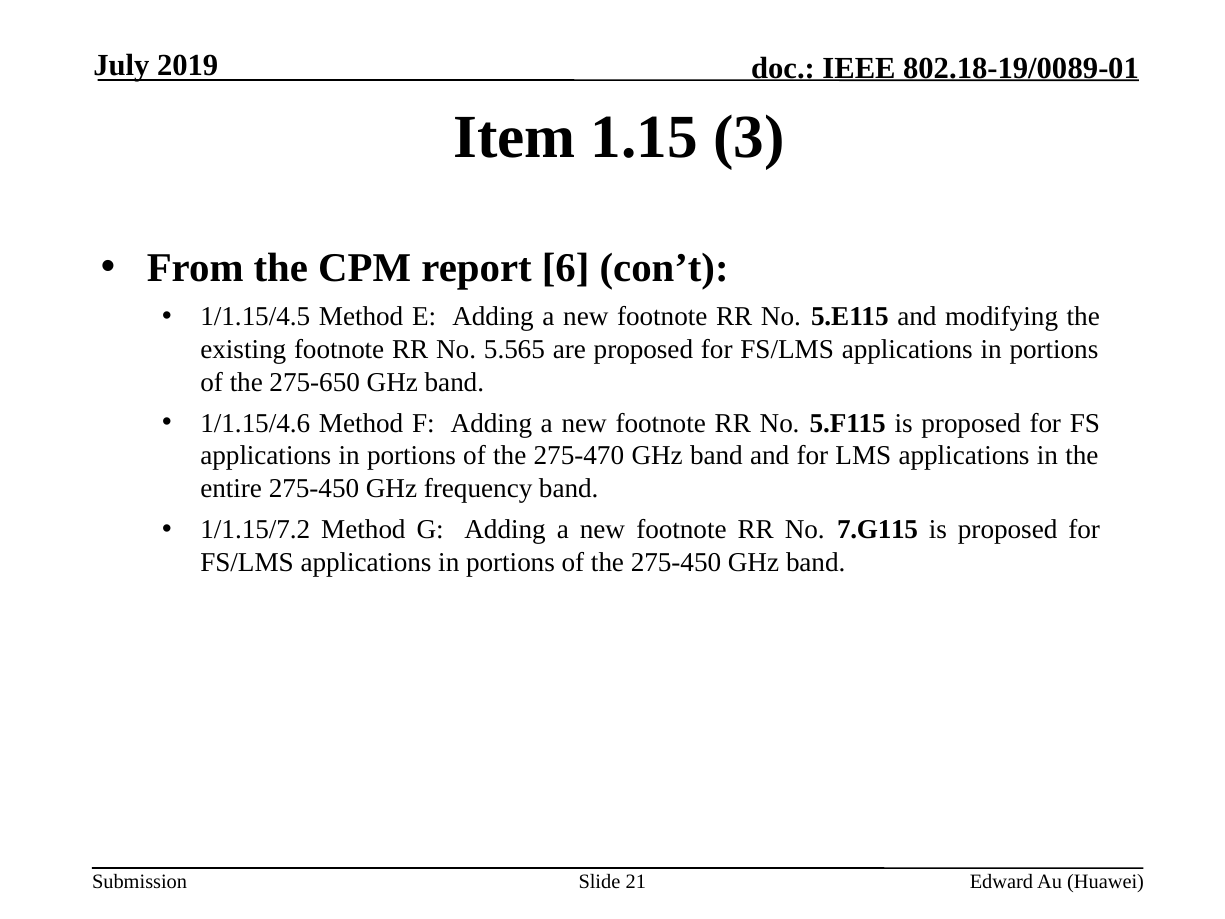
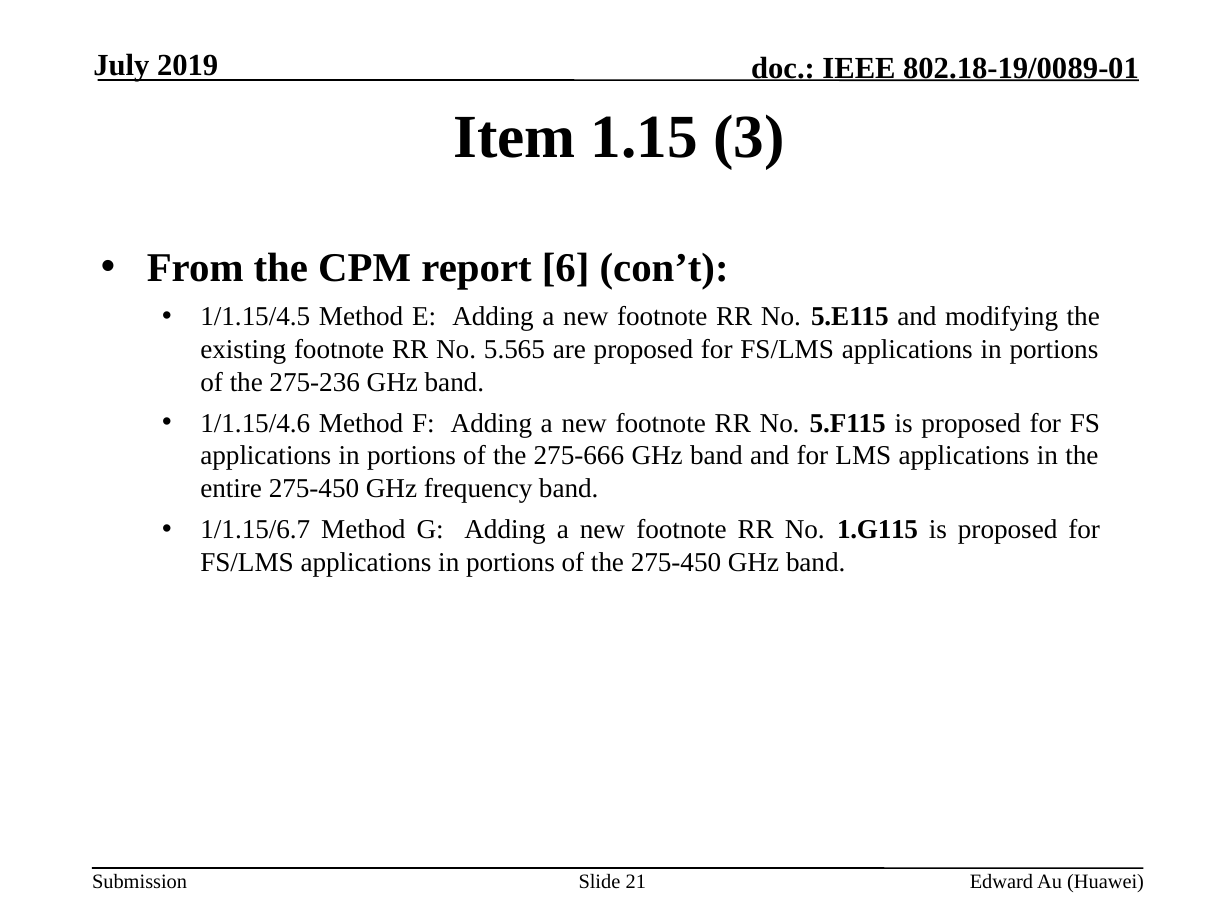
275-650: 275-650 -> 275-236
275-470: 275-470 -> 275-666
1/1.15/7.2: 1/1.15/7.2 -> 1/1.15/6.7
7.G115: 7.G115 -> 1.G115
